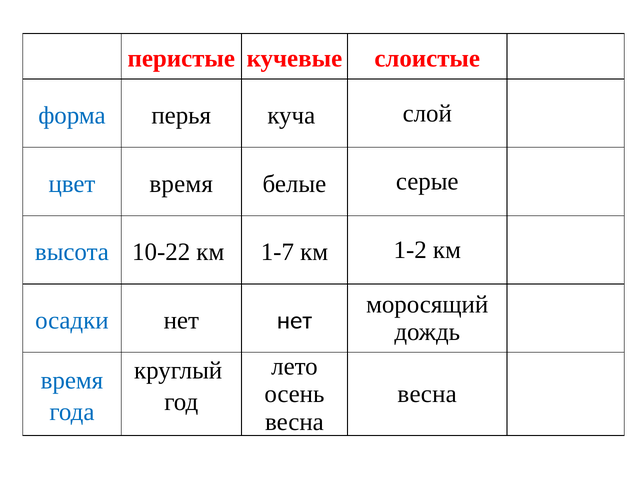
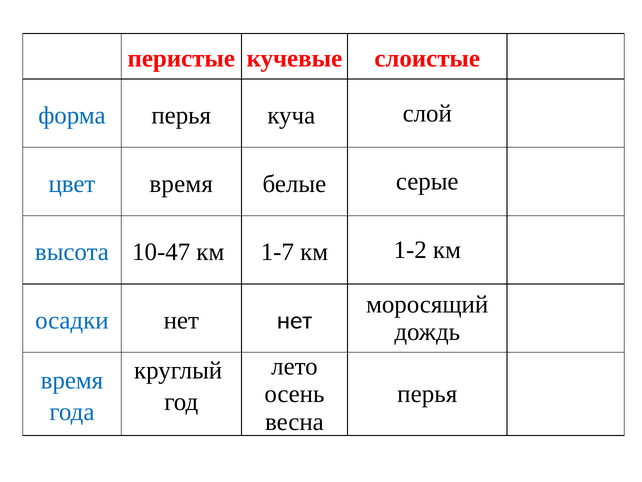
10-22: 10-22 -> 10-47
весна at (427, 394): весна -> перья
